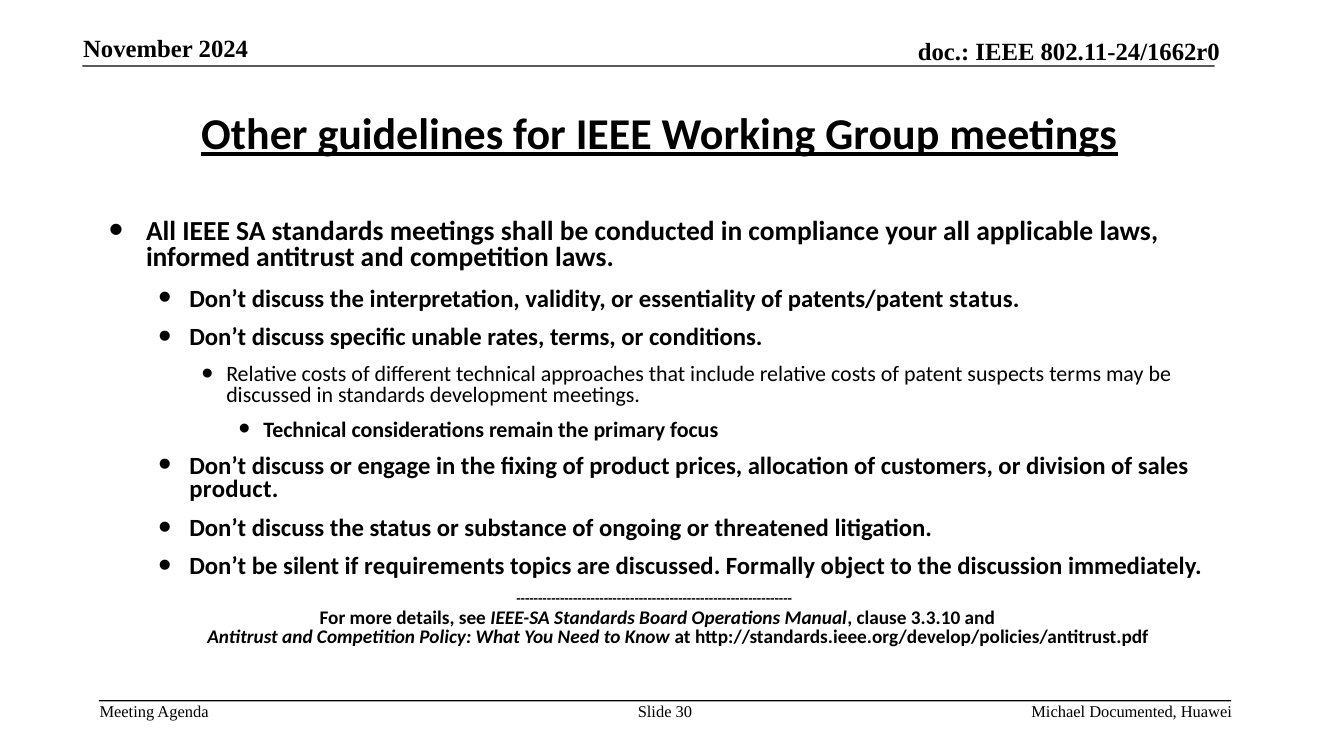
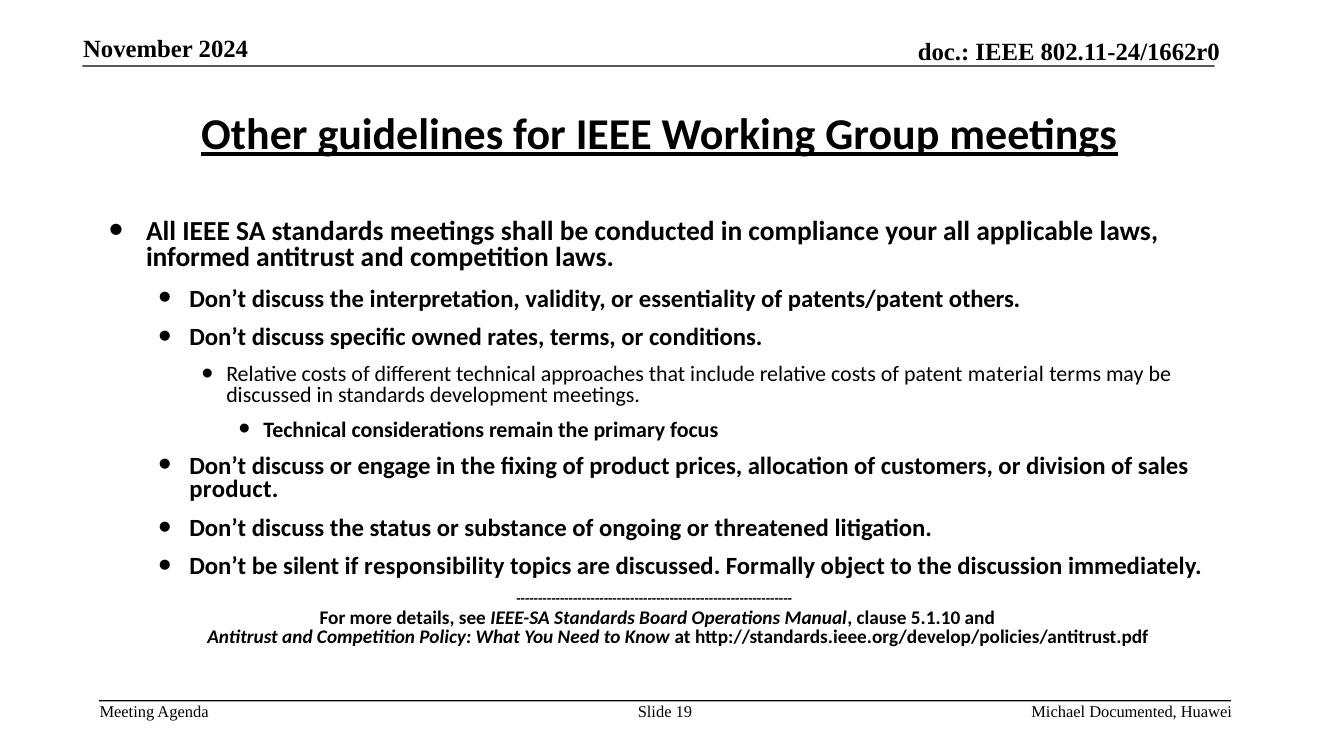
patents/patent status: status -> others
unable: unable -> owned
suspects: suspects -> material
requirements: requirements -> responsibility
3.3.10: 3.3.10 -> 5.1.10
30: 30 -> 19
